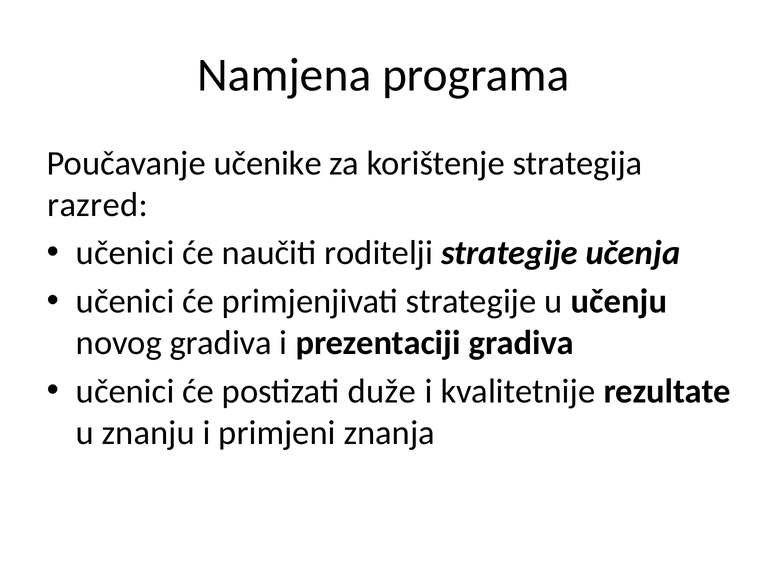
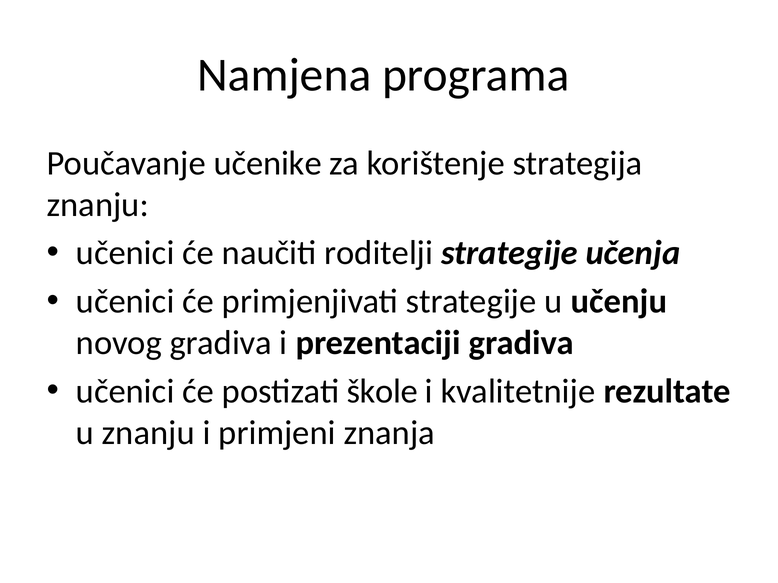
razred at (98, 205): razred -> znanju
duže: duže -> škole
